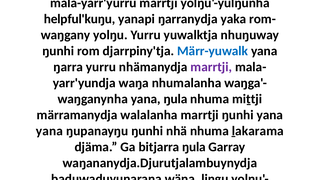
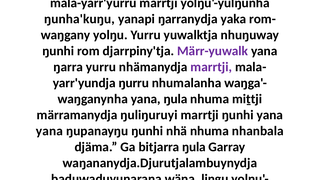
helpful'kuŋu: helpful'kuŋu -> ŋunha'kuŋu
Märr-yuwalk colour: blue -> purple
waŋa: waŋa -> ŋurru
walalanha: walalanha -> ŋuliŋuruyi
ḻakarama: ḻakarama -> nhanbala
